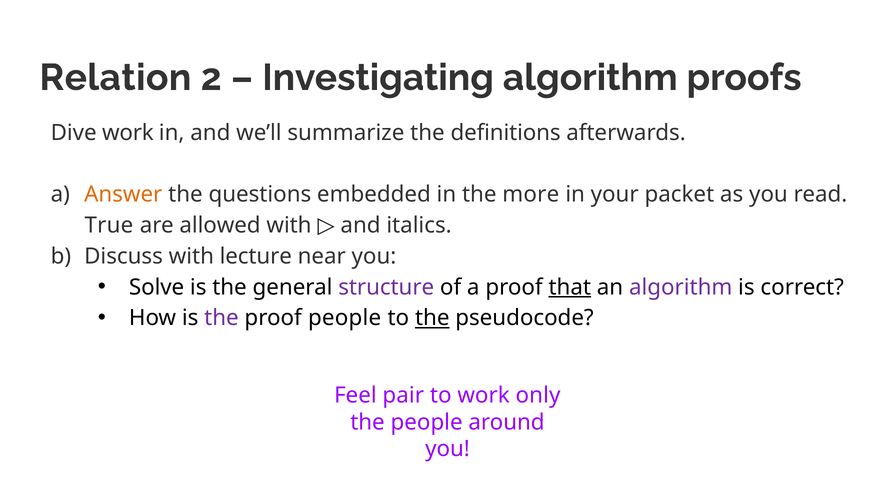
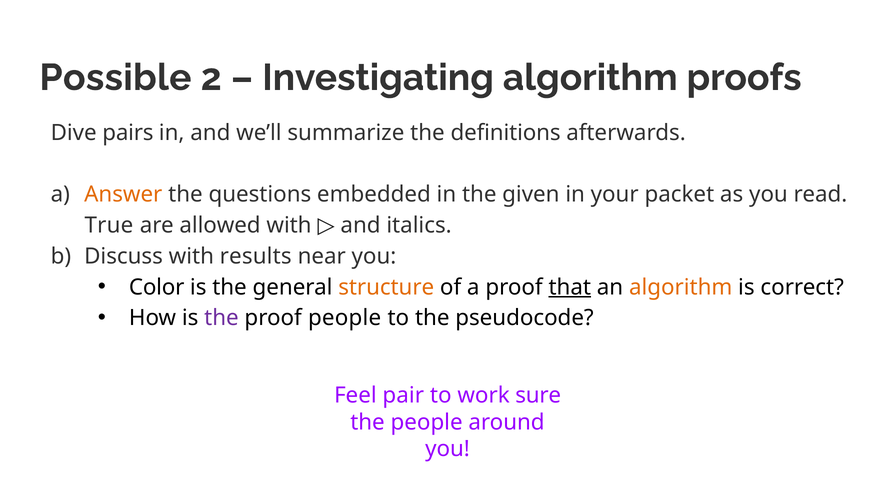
Relation: Relation -> Possible
Dive work: work -> pairs
more: more -> given
lecture: lecture -> results
Solve: Solve -> Color
structure colour: purple -> orange
algorithm at (681, 287) colour: purple -> orange
the at (432, 318) underline: present -> none
only: only -> sure
